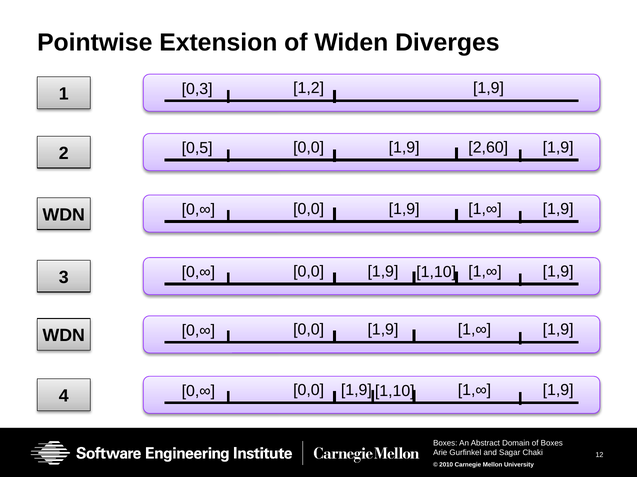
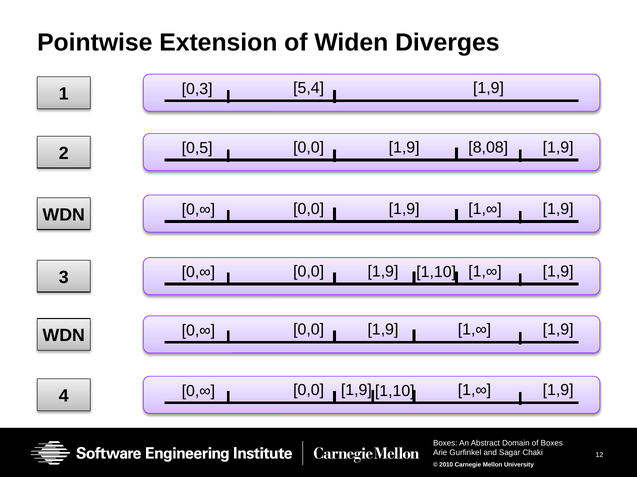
1,2: 1,2 -> 5,4
2,60: 2,60 -> 8,08
